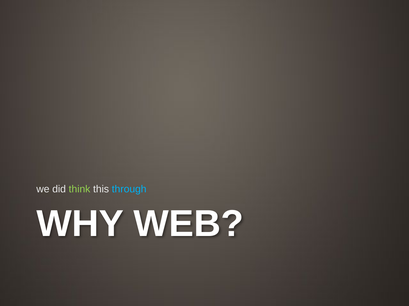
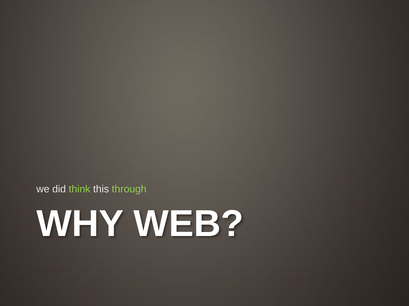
through colour: light blue -> light green
